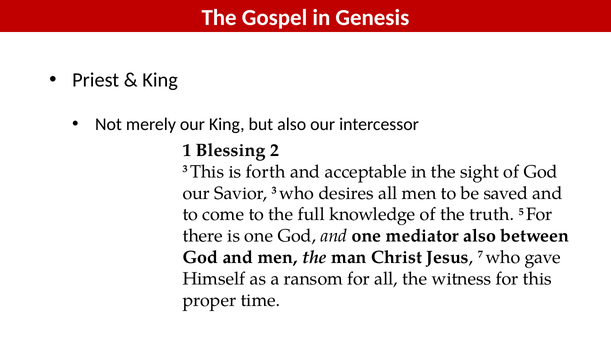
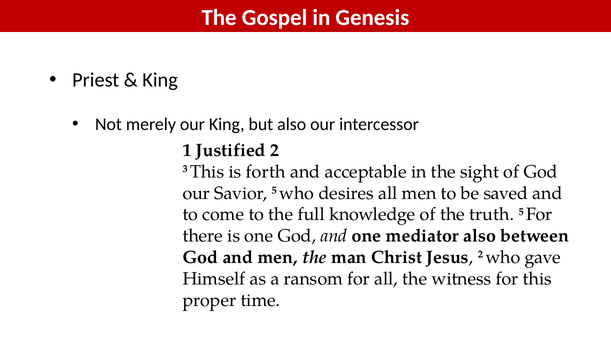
Blessing: Blessing -> Justified
Savior 3: 3 -> 5
Jesus 7: 7 -> 2
